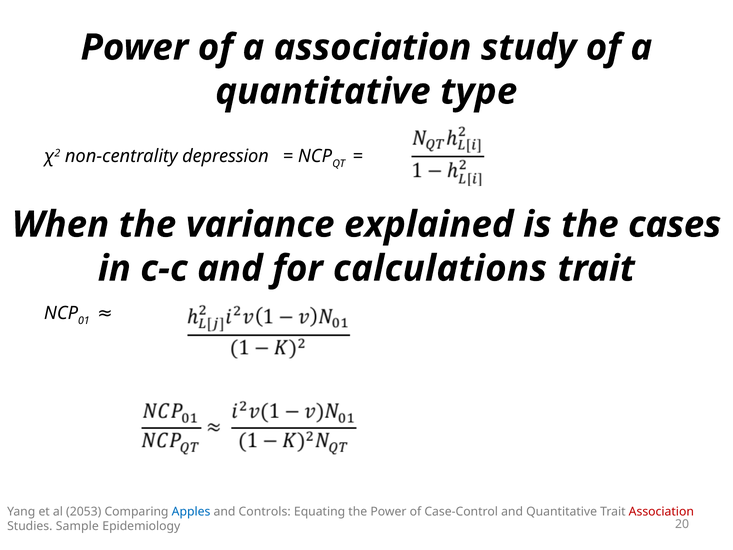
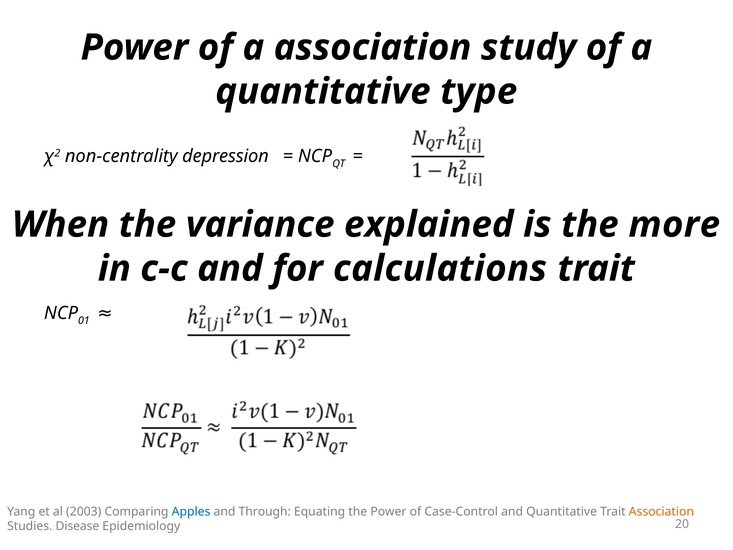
cases: cases -> more
2053: 2053 -> 2003
Controls: Controls -> Through
Association at (661, 511) colour: red -> orange
Sample: Sample -> Disease
